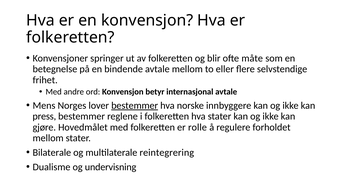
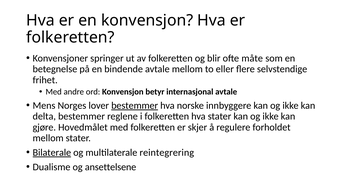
press: press -> delta
rolle: rolle -> skjer
Bilaterale underline: none -> present
undervisning: undervisning -> ansettelsene
